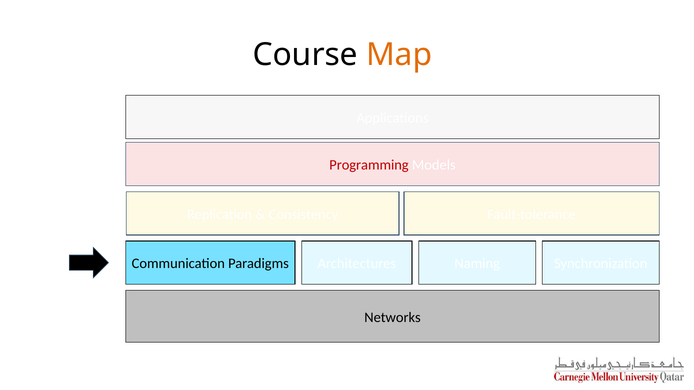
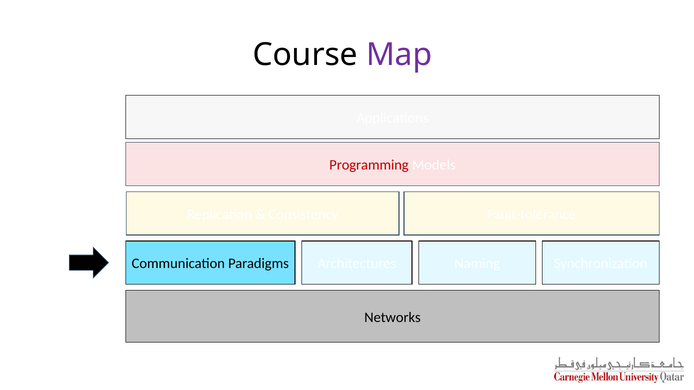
Map colour: orange -> purple
